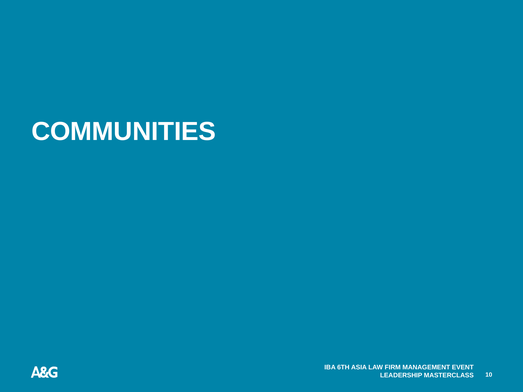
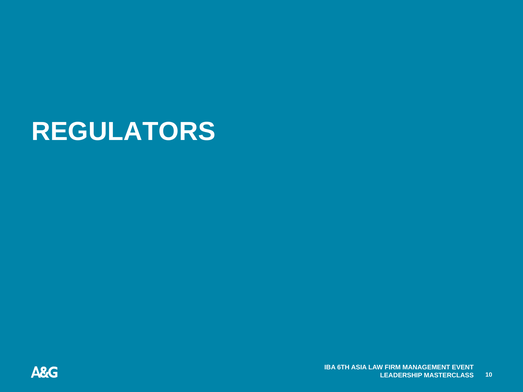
COMMUNITIES: COMMUNITIES -> REGULATORS
